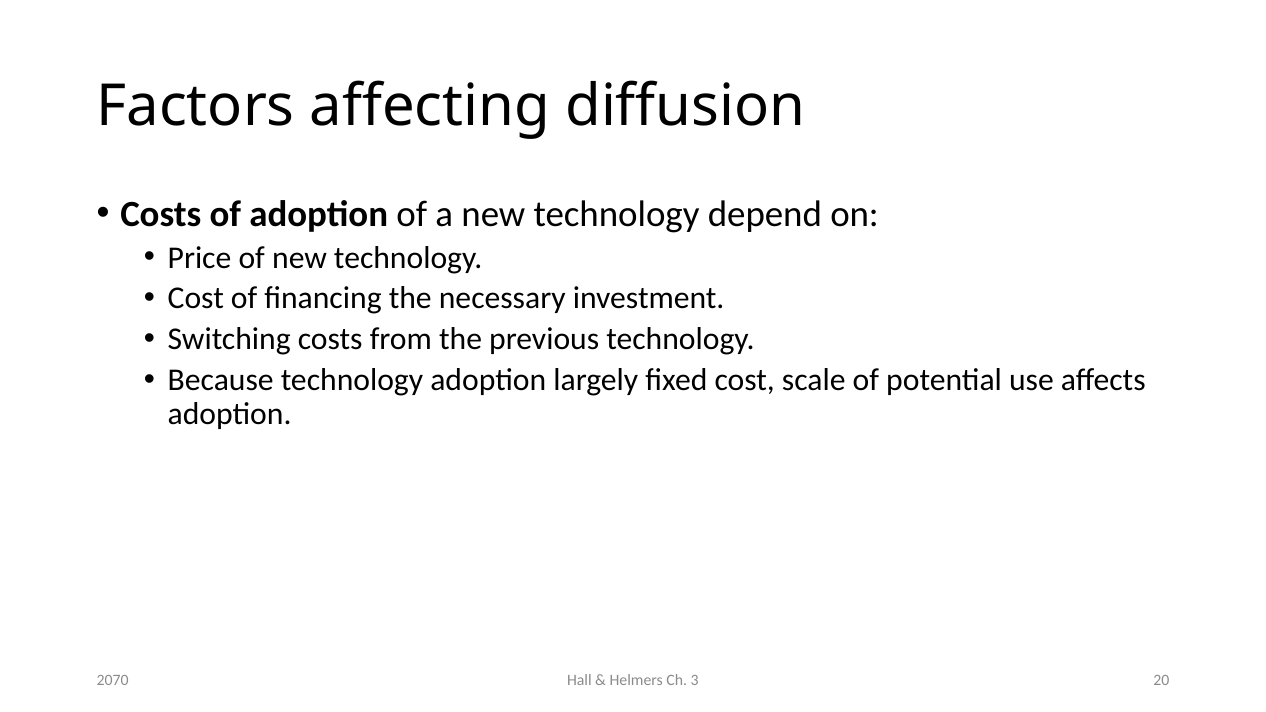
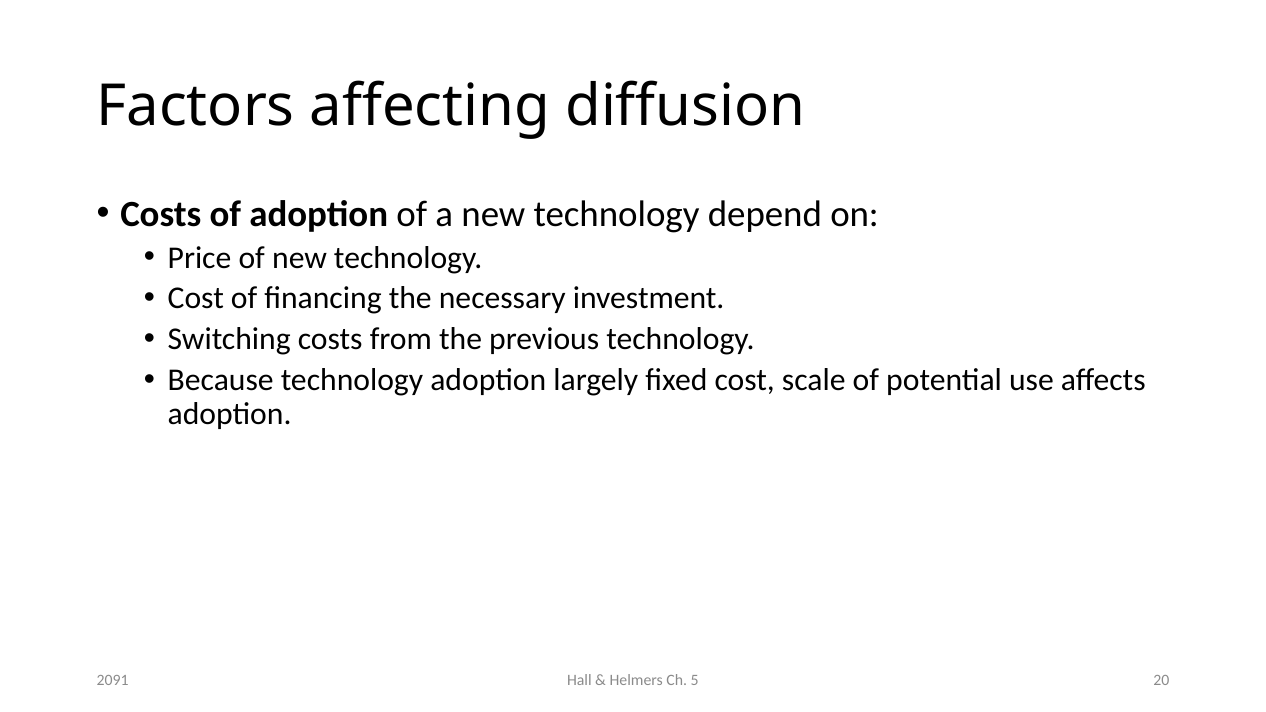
3: 3 -> 5
2070: 2070 -> 2091
